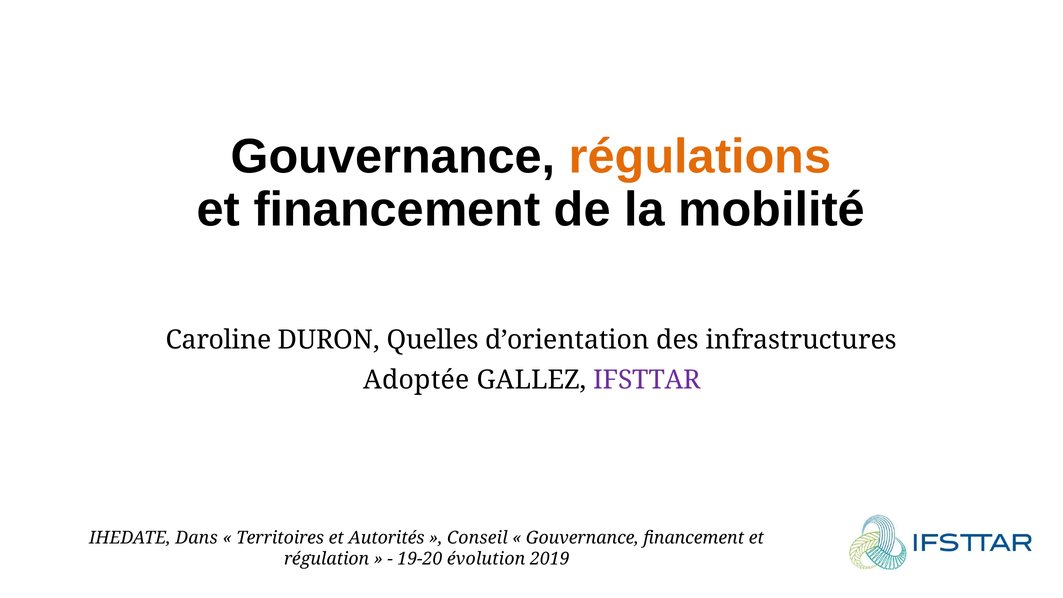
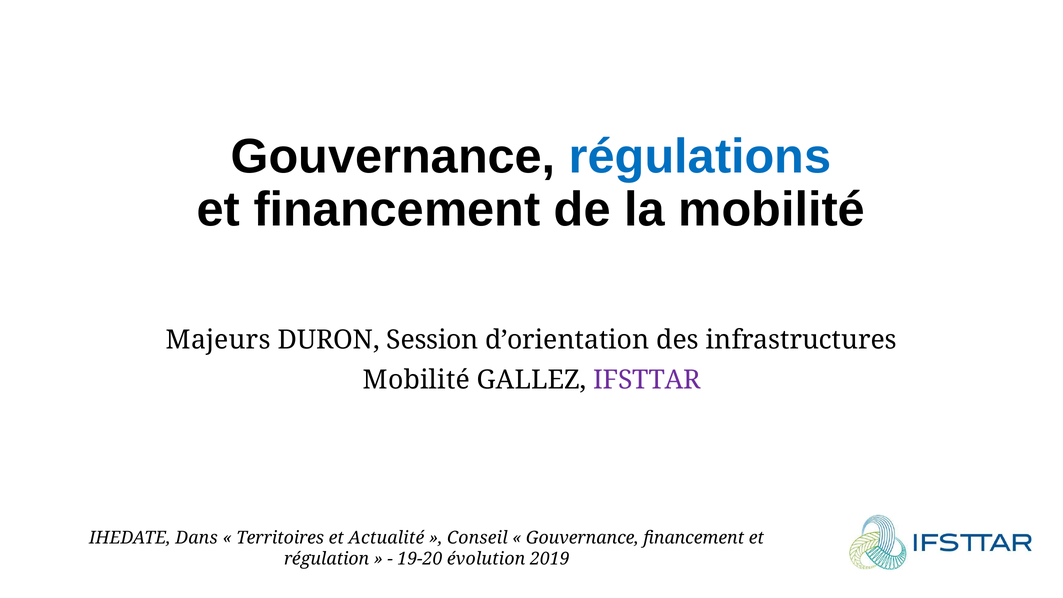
régulations colour: orange -> blue
Caroline: Caroline -> Majeurs
Quelles: Quelles -> Session
Adoptée at (416, 380): Adoptée -> Mobilité
Autorités: Autorités -> Actualité
